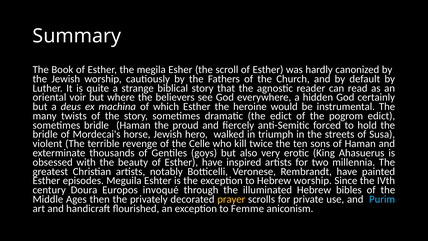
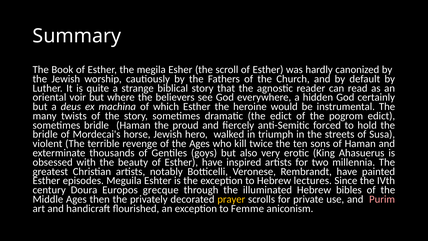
the Celle: Celle -> Ages
Hebrew worship: worship -> lectures
invoqué: invoqué -> grecque
Purim colour: light blue -> pink
